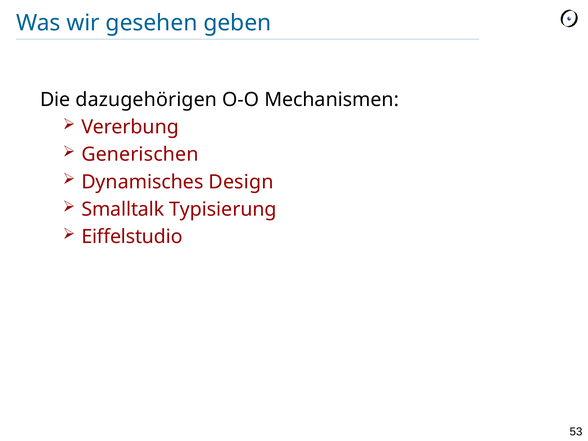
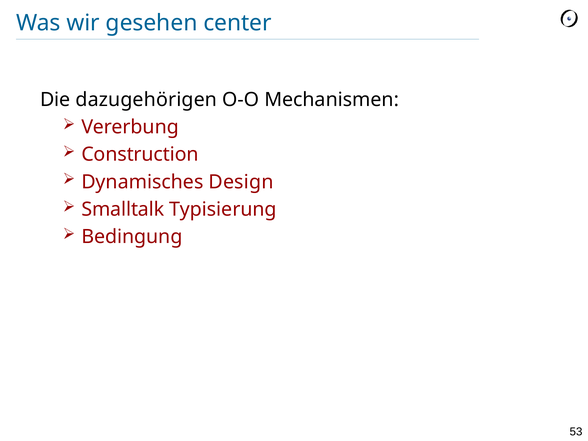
geben: geben -> center
Generischen: Generischen -> Construction
Eiffelstudio: Eiffelstudio -> Bedingung
